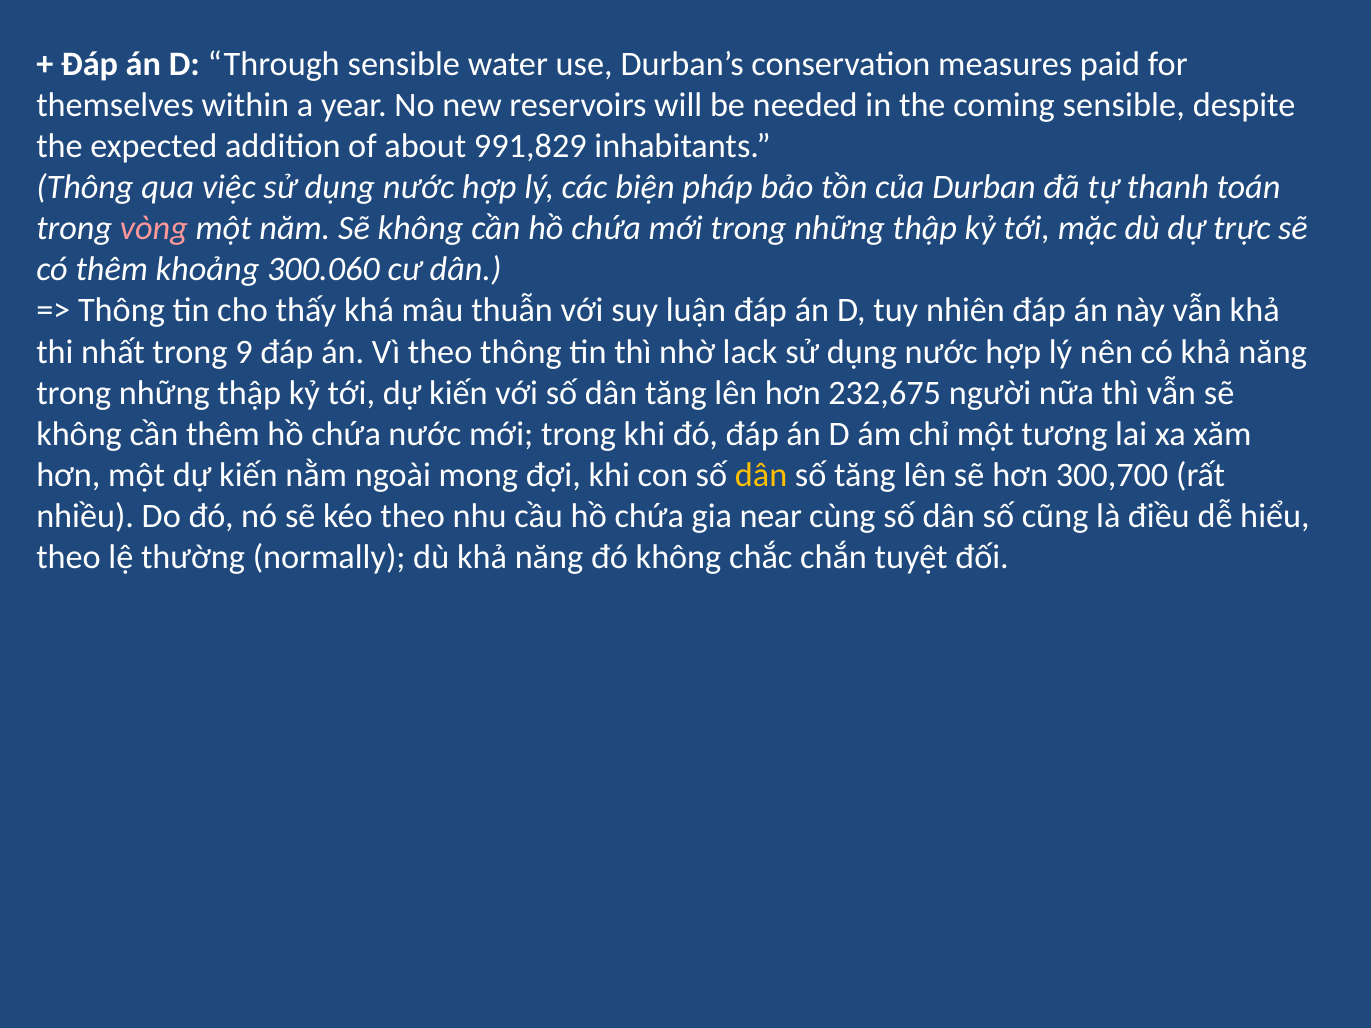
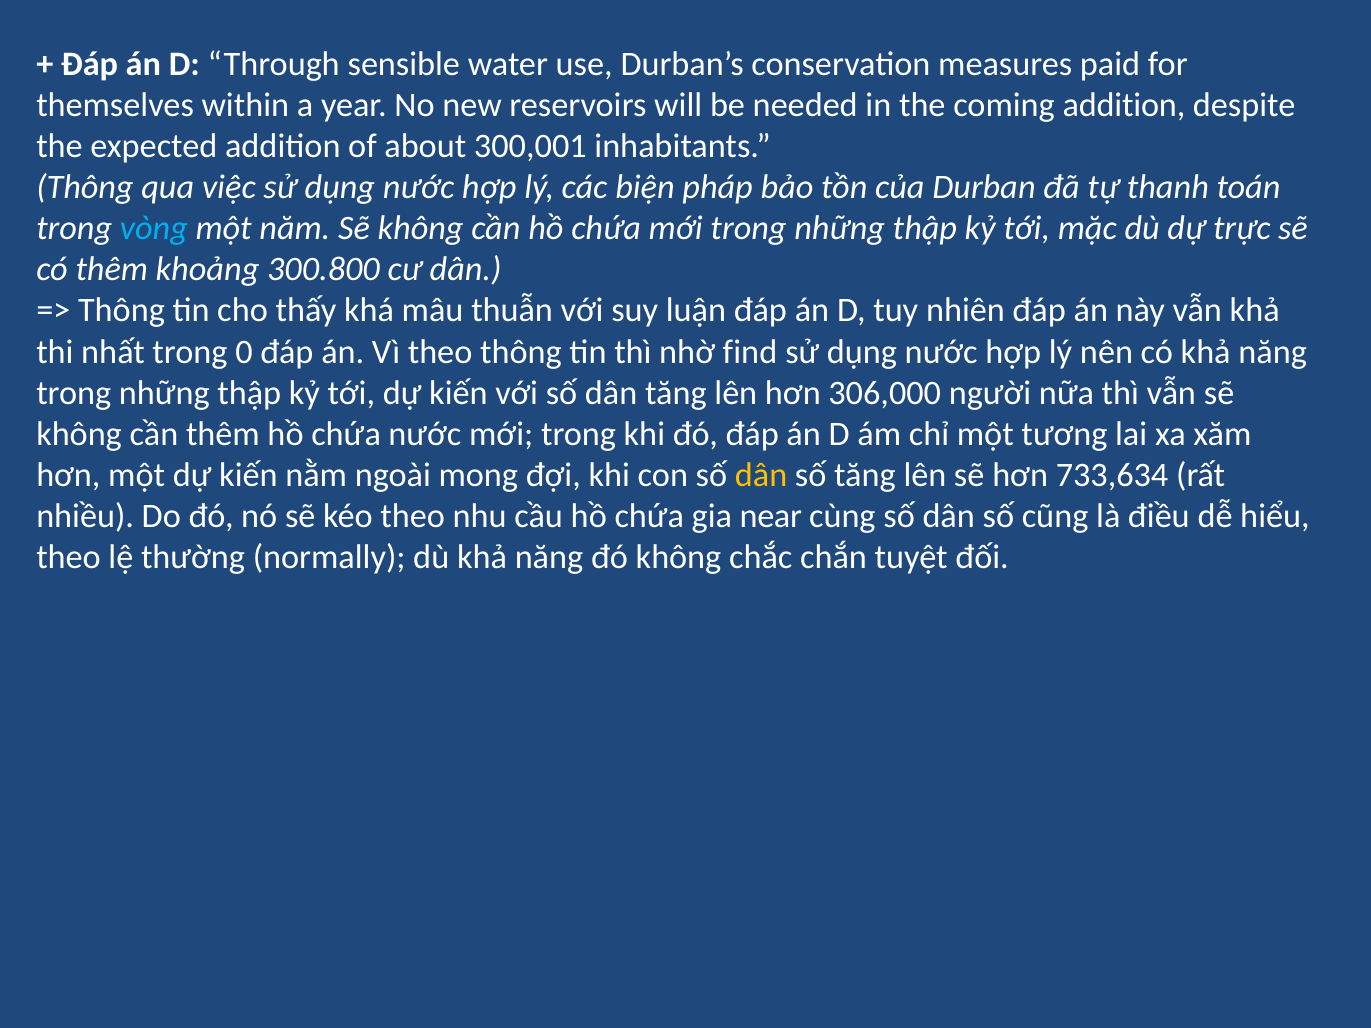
coming sensible: sensible -> addition
991,829: 991,829 -> 300,001
vòng colour: pink -> light blue
300.060: 300.060 -> 300.800
9: 9 -> 0
lack: lack -> find
232,675: 232,675 -> 306,000
300,700: 300,700 -> 733,634
